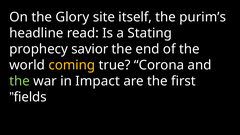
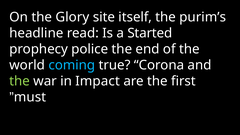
Stating: Stating -> Started
savior: savior -> police
coming colour: yellow -> light blue
fields: fields -> must
